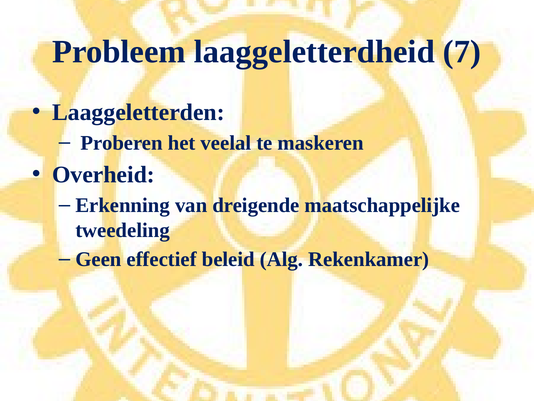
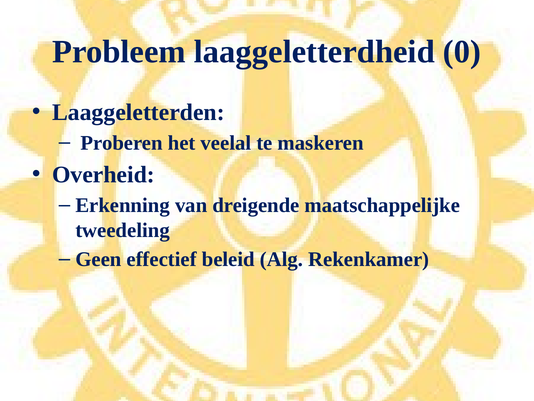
7: 7 -> 0
